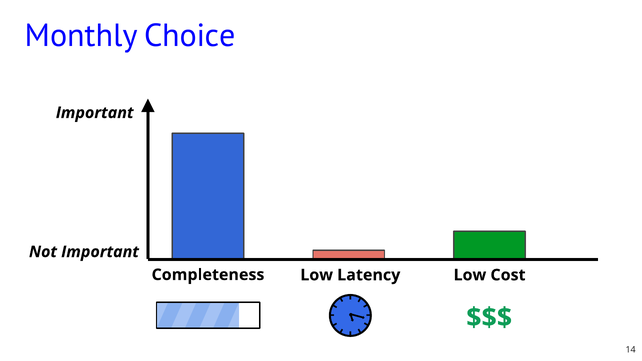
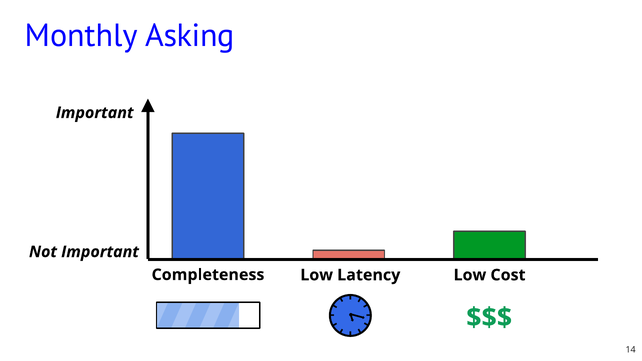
Choice: Choice -> Asking
